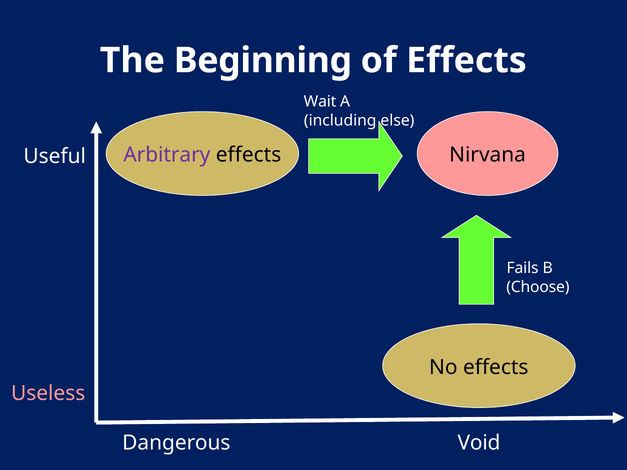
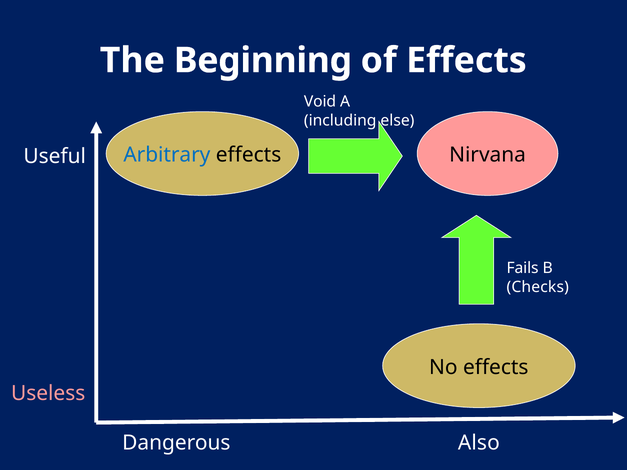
Wait: Wait -> Void
Arbitrary colour: purple -> blue
Choose: Choose -> Checks
Void: Void -> Also
